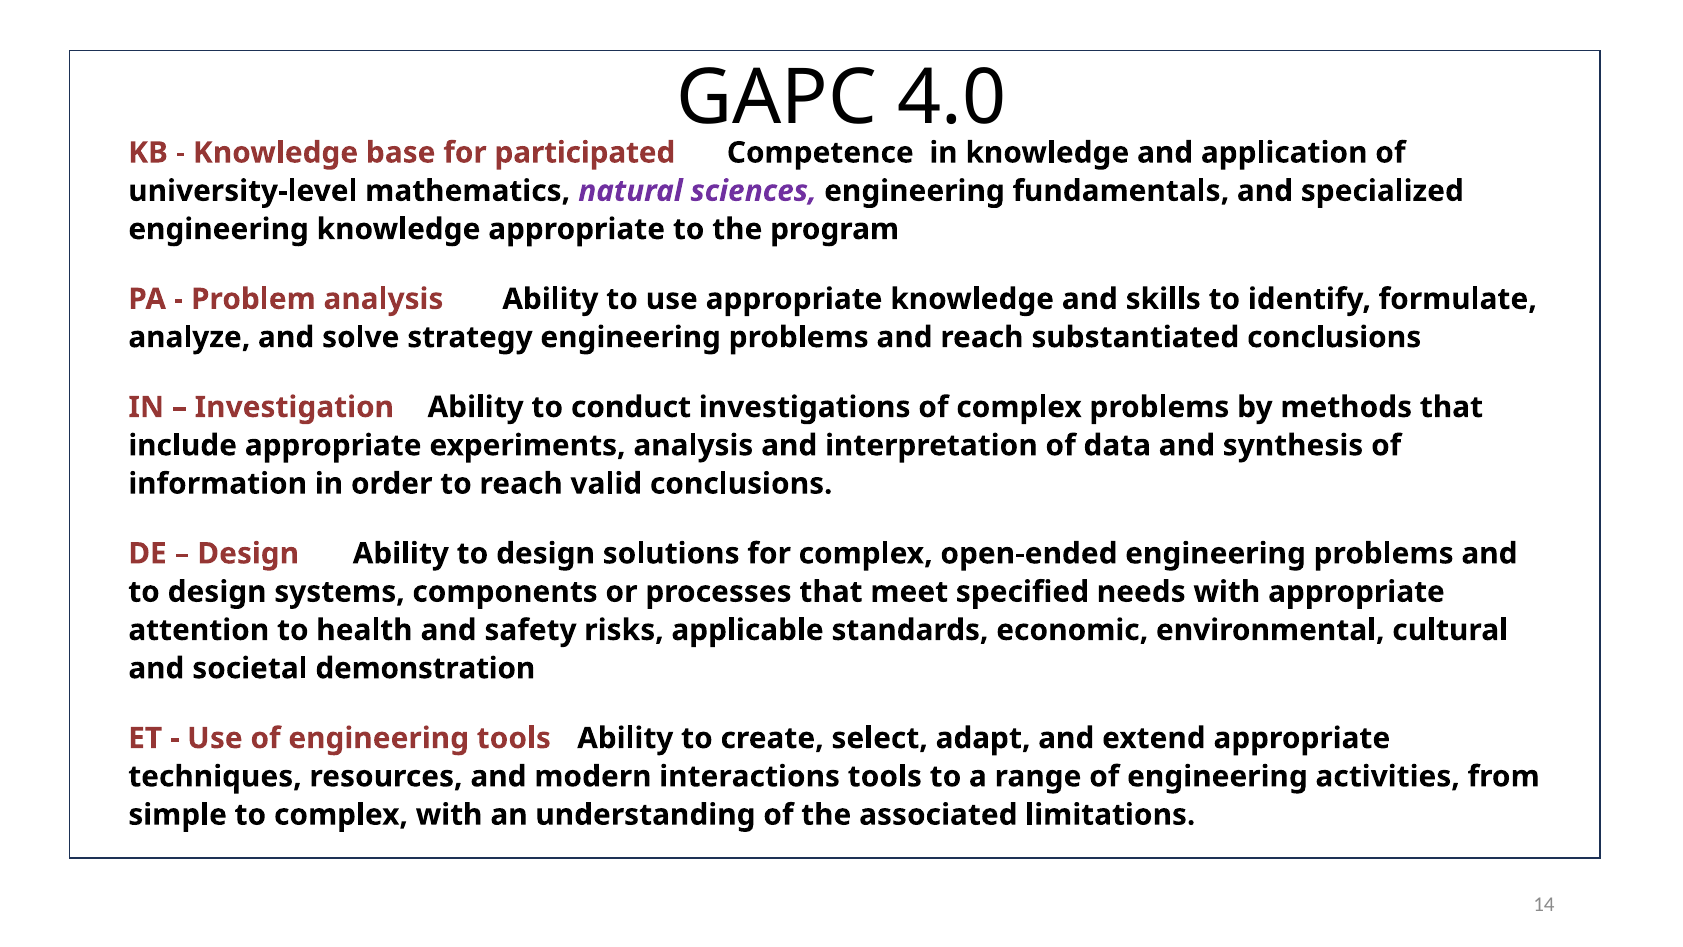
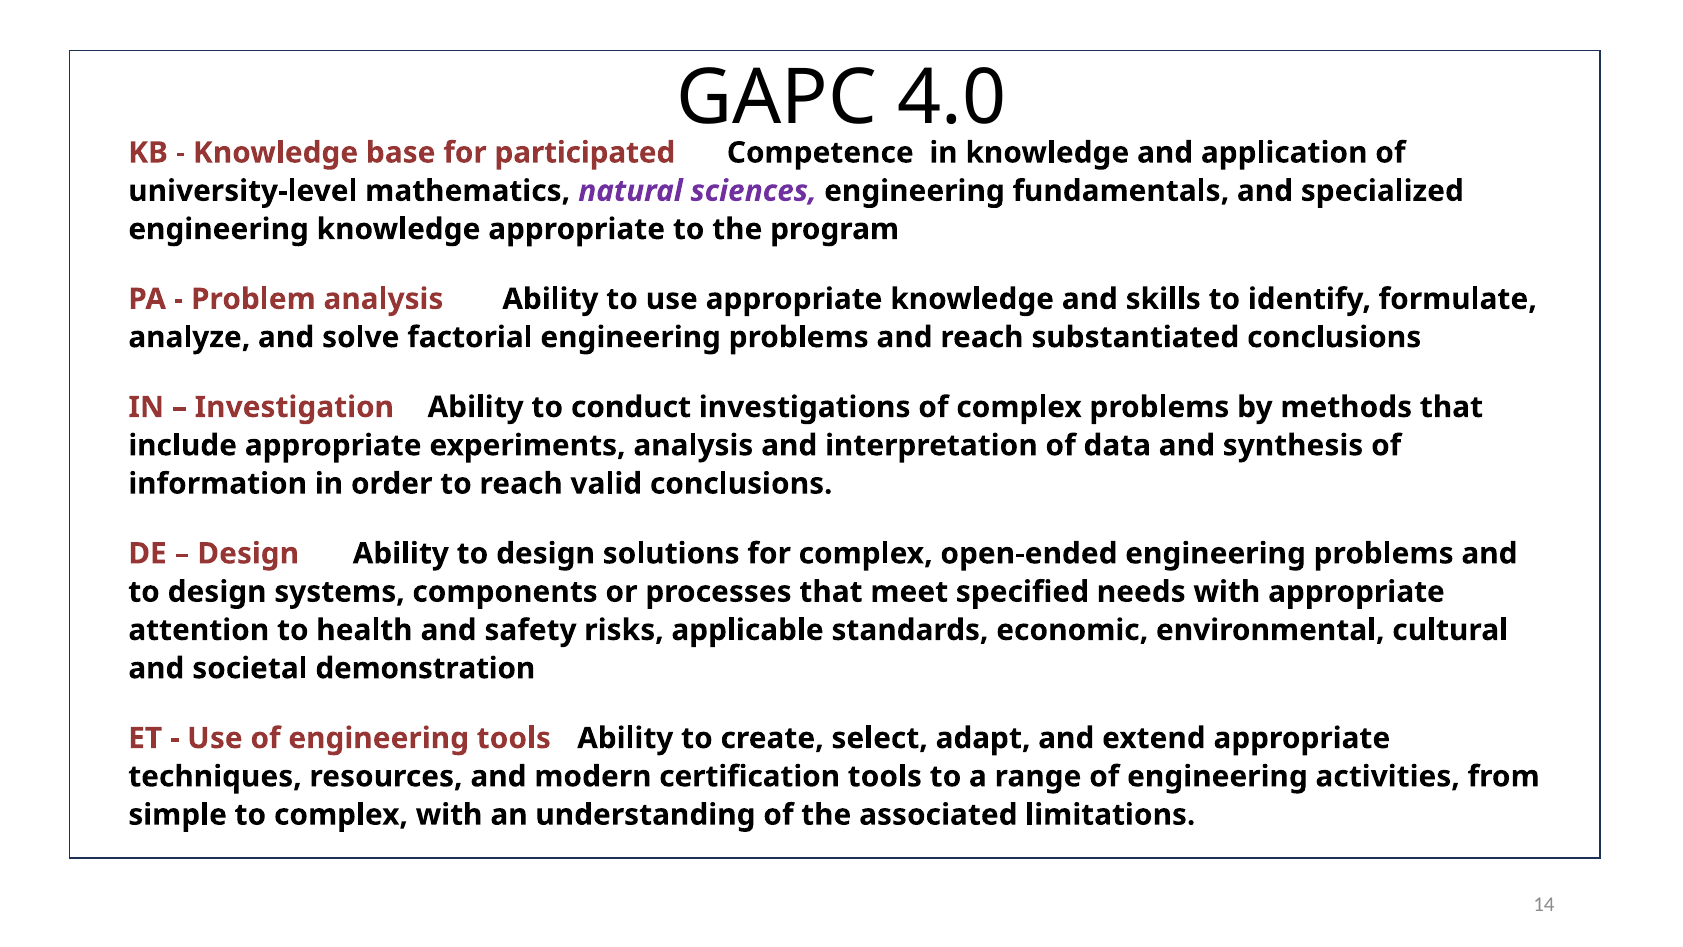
strategy: strategy -> factorial
interactions: interactions -> certification
